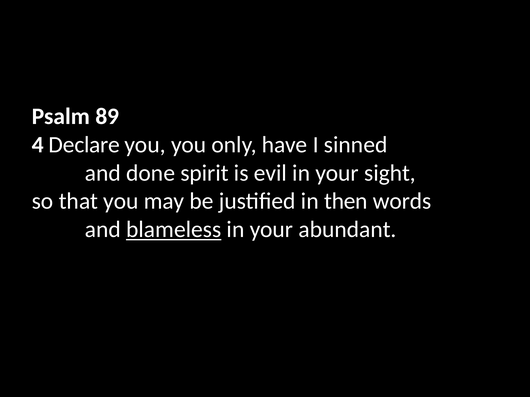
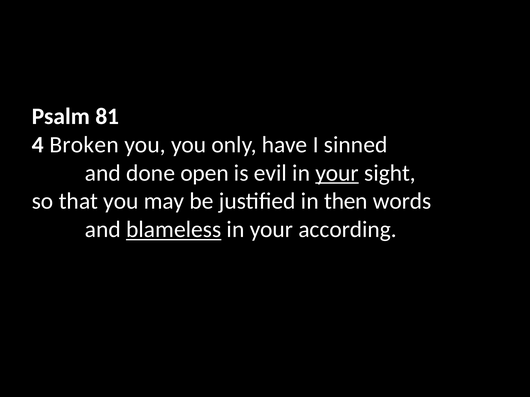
89: 89 -> 81
4 Declare: Declare -> Broken
spirit: spirit -> open
your at (337, 173) underline: none -> present
abundant: abundant -> according
